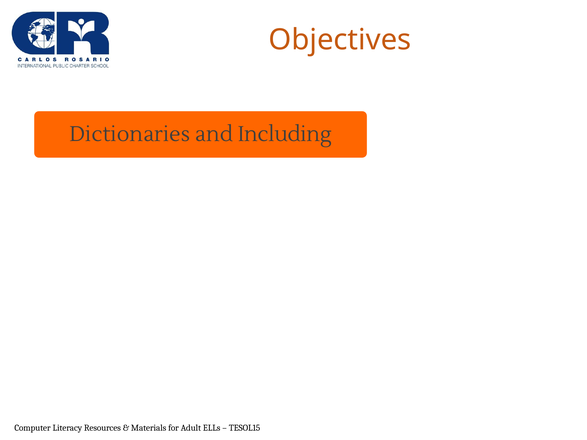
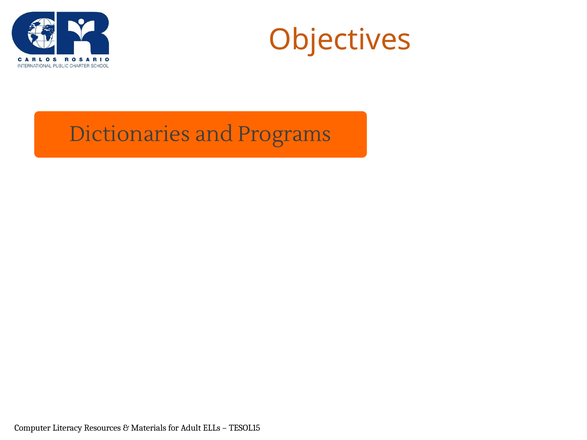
Including: Including -> Programs
